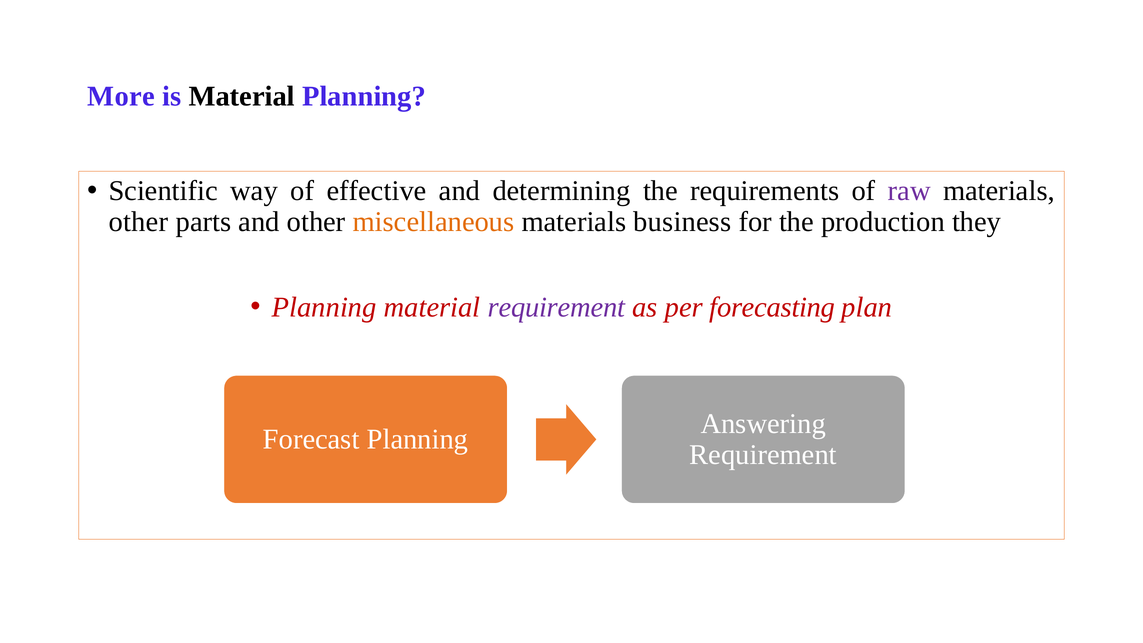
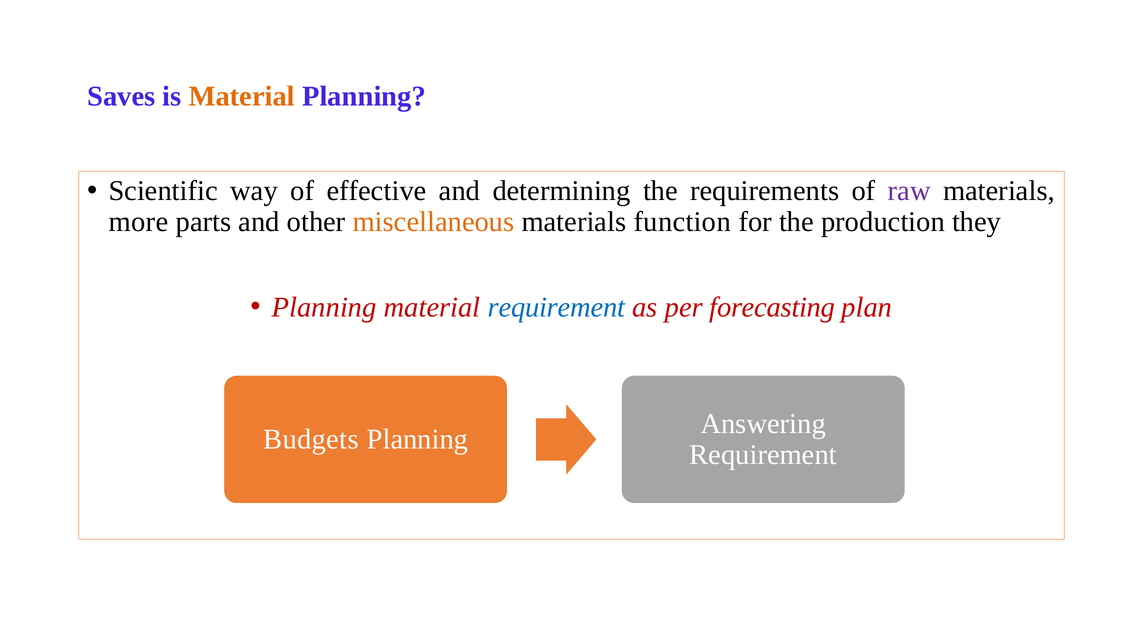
More: More -> Saves
Material at (242, 96) colour: black -> orange
other at (139, 222): other -> more
business: business -> function
requirement at (556, 307) colour: purple -> blue
Forecast: Forecast -> Budgets
